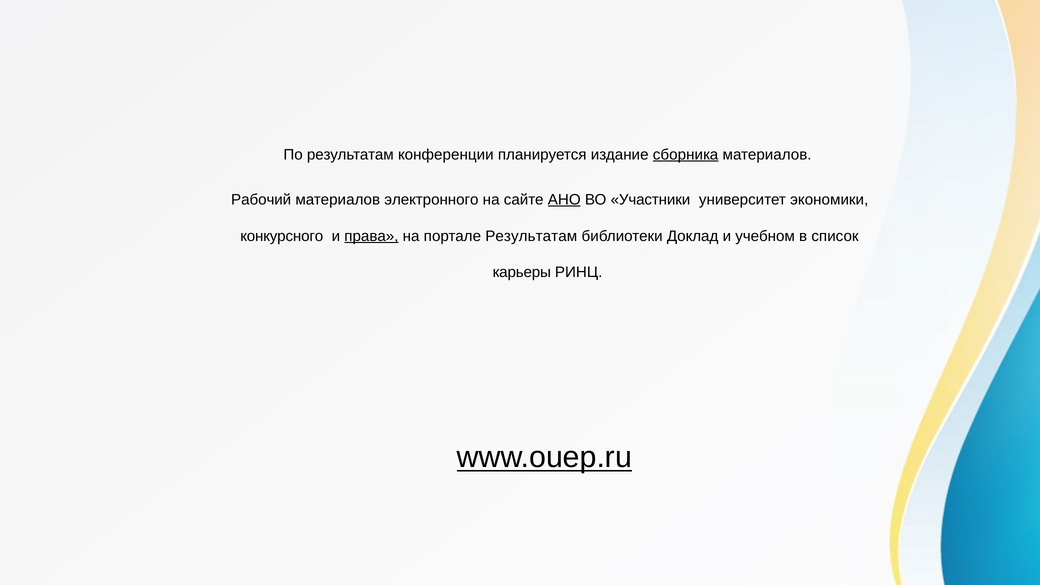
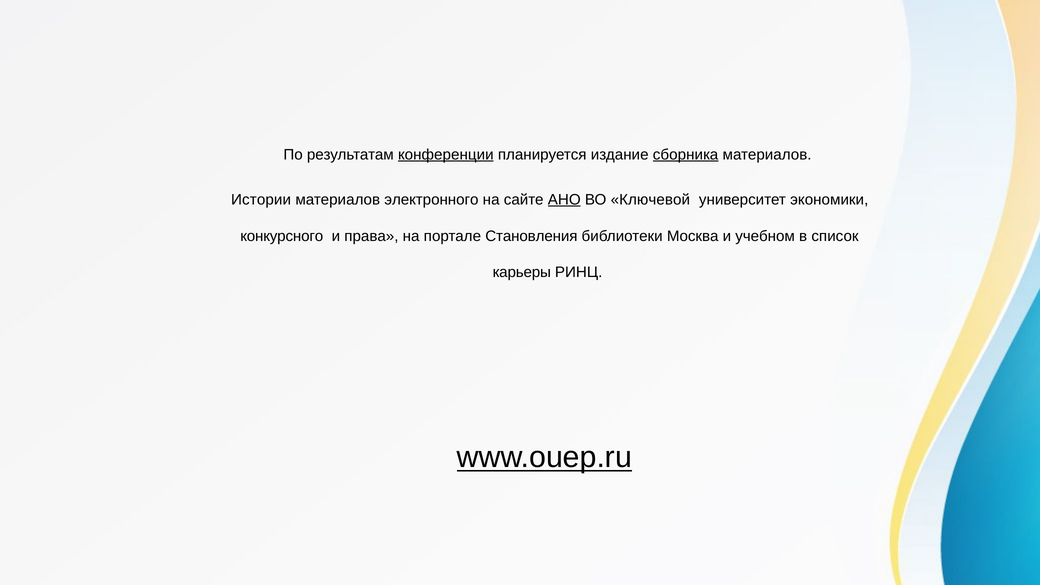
конференции underline: none -> present
Рабочий: Рабочий -> Истории
Участники: Участники -> Ключевой
права underline: present -> none
портале Результатам: Результатам -> Становления
Доклад: Доклад -> Москва
